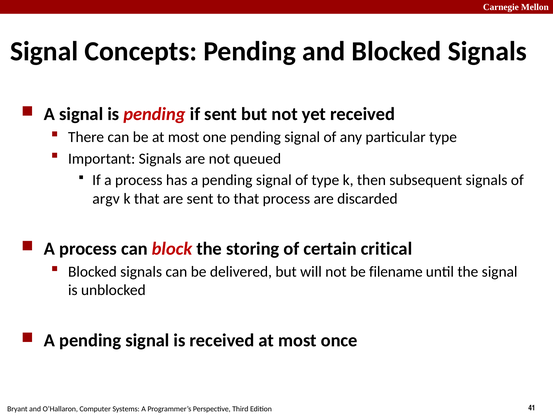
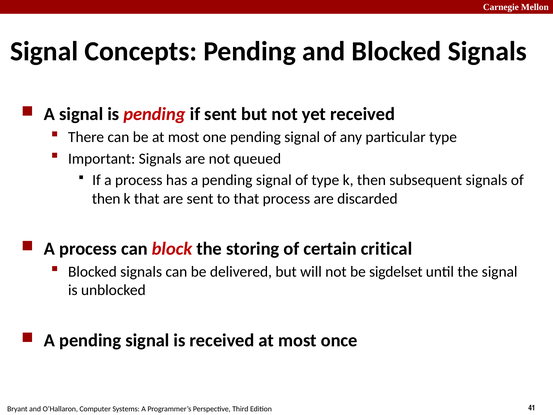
argv at (106, 199): argv -> then
filename: filename -> sigdelset
